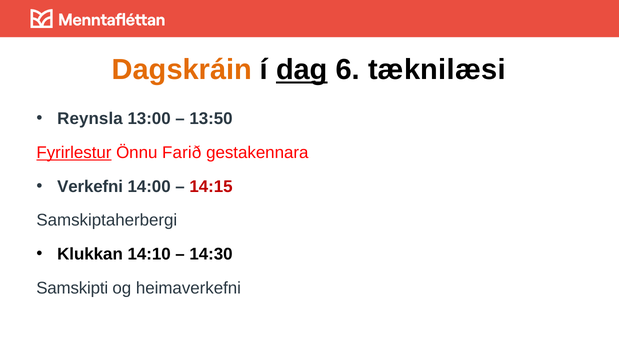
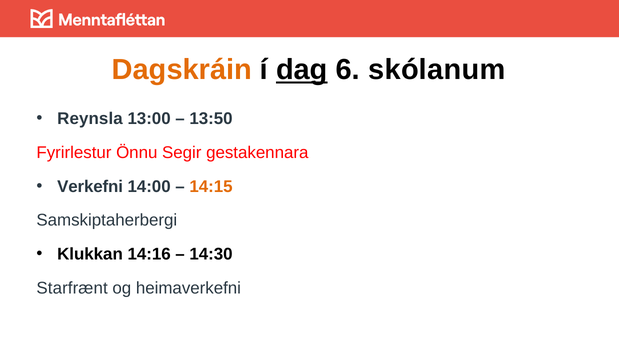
tæknilæsi: tæknilæsi -> skólanum
Fyrirlestur underline: present -> none
Farið: Farið -> Segir
14:15 colour: red -> orange
14:10: 14:10 -> 14:16
Samskipti: Samskipti -> Starfrænt
